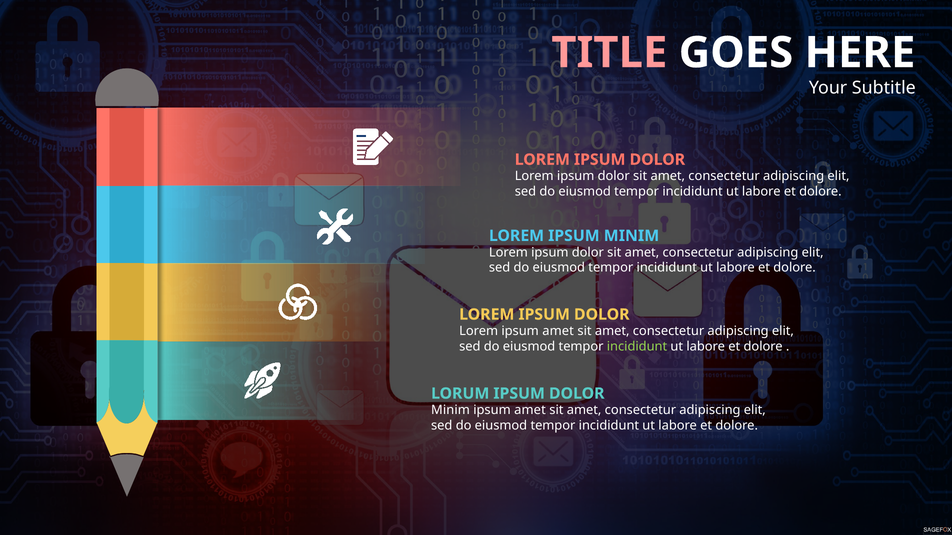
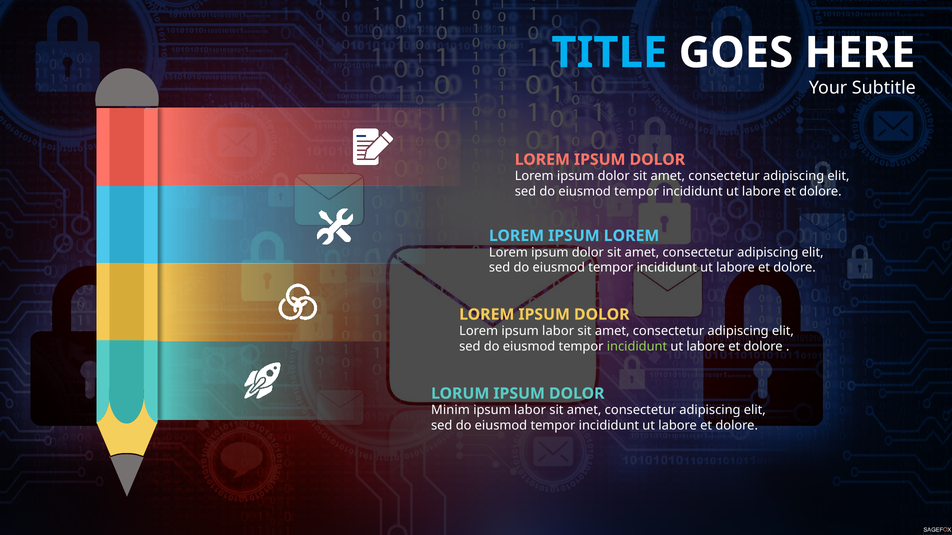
TITLE colour: pink -> light blue
IPSUM MINIM: MINIM -> LOREM
Lorem ipsum amet: amet -> labor
amet at (530, 410): amet -> labor
